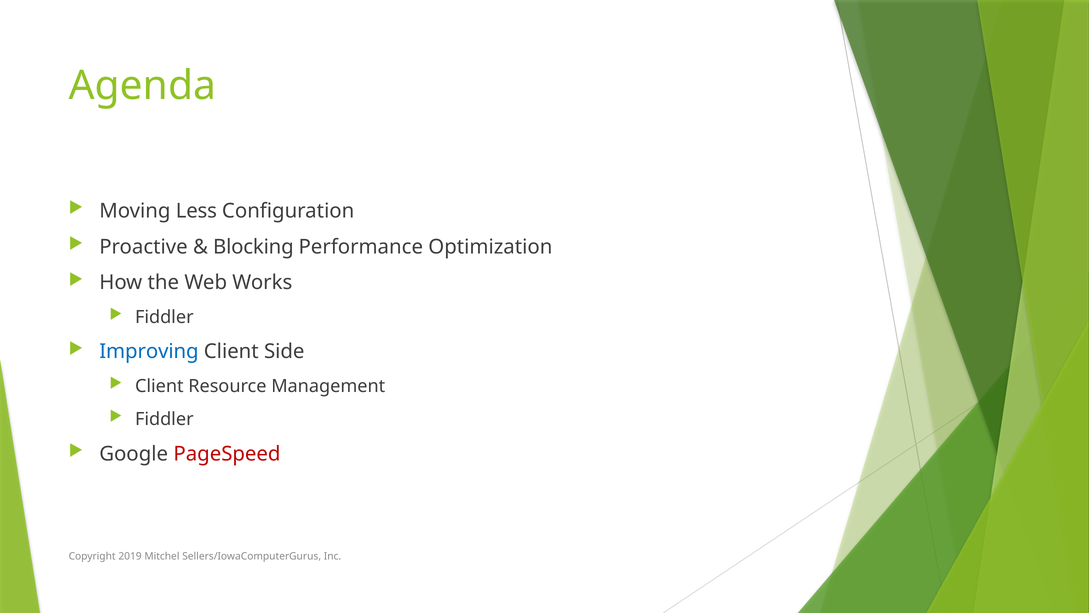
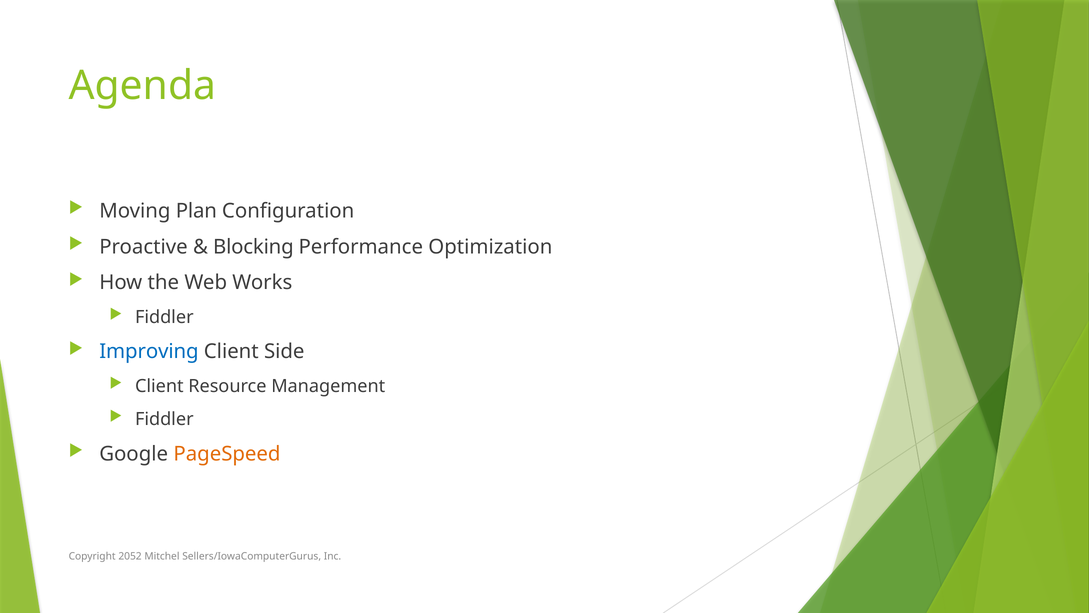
Less: Less -> Plan
PageSpeed colour: red -> orange
2019: 2019 -> 2052
